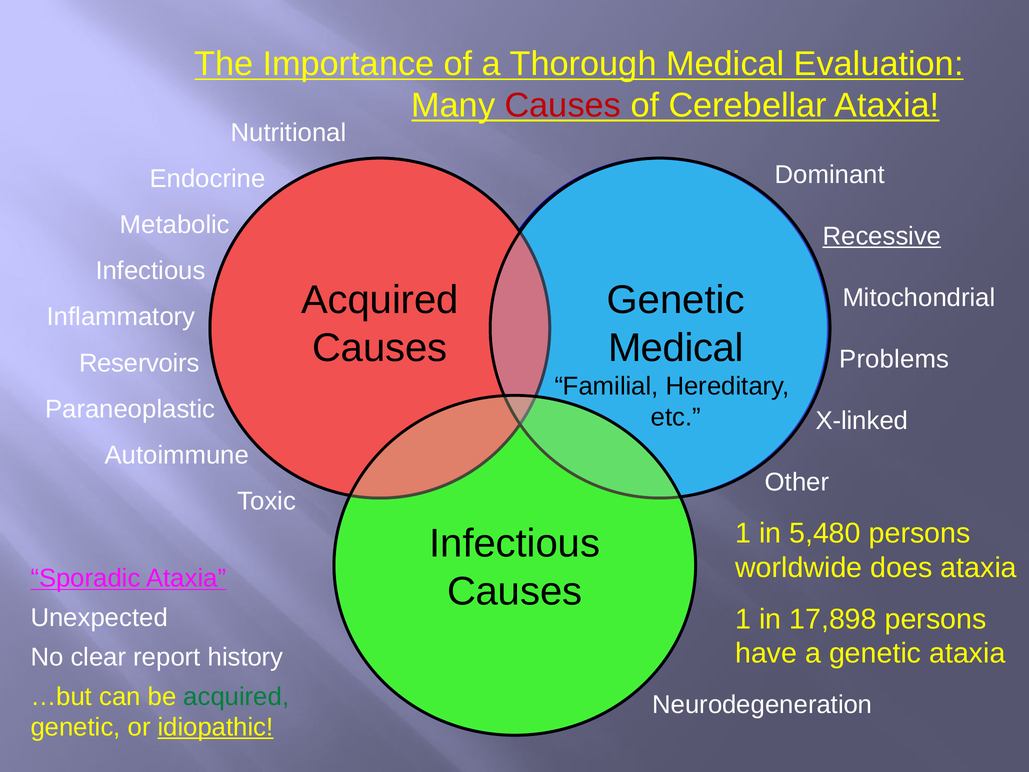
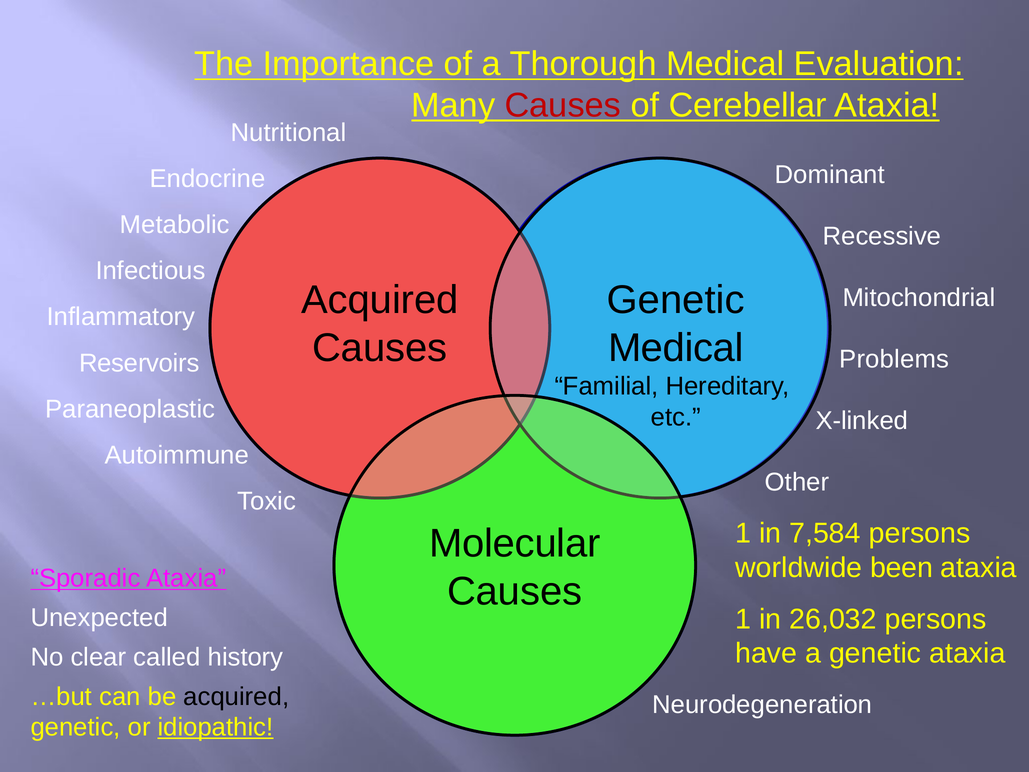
Recessive underline: present -> none
5,480: 5,480 -> 7,584
Infectious at (515, 543): Infectious -> Molecular
does: does -> been
17,898: 17,898 -> 26,032
report: report -> called
acquired at (236, 696) colour: green -> black
